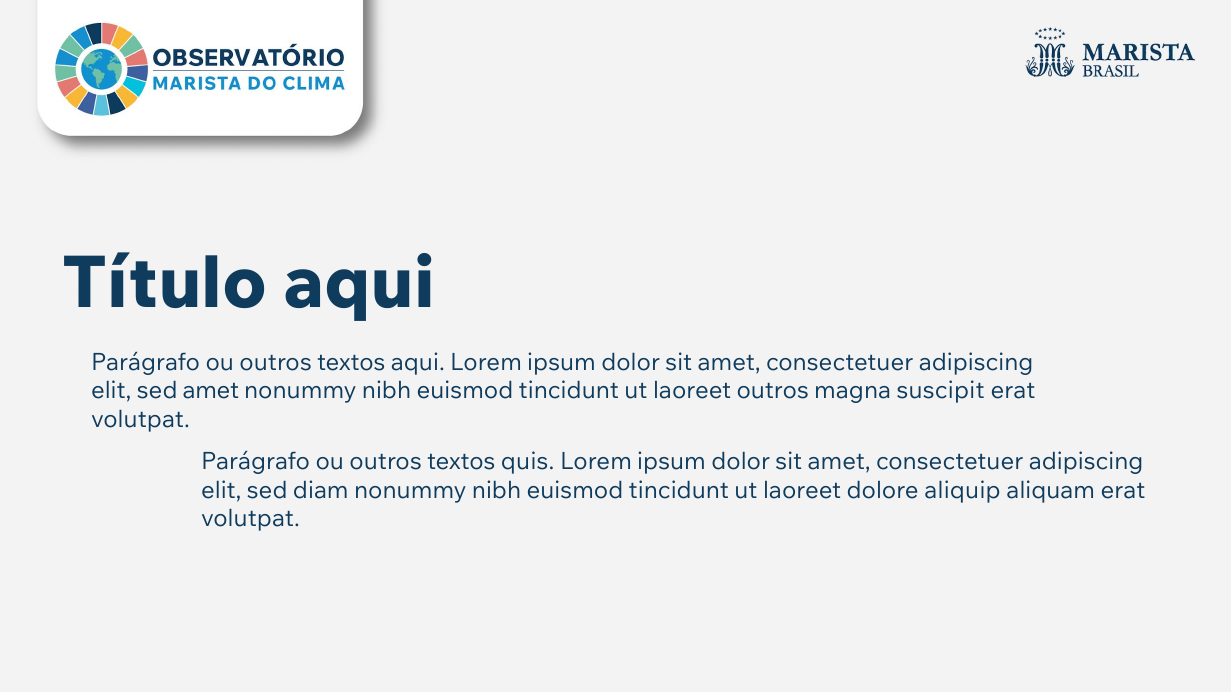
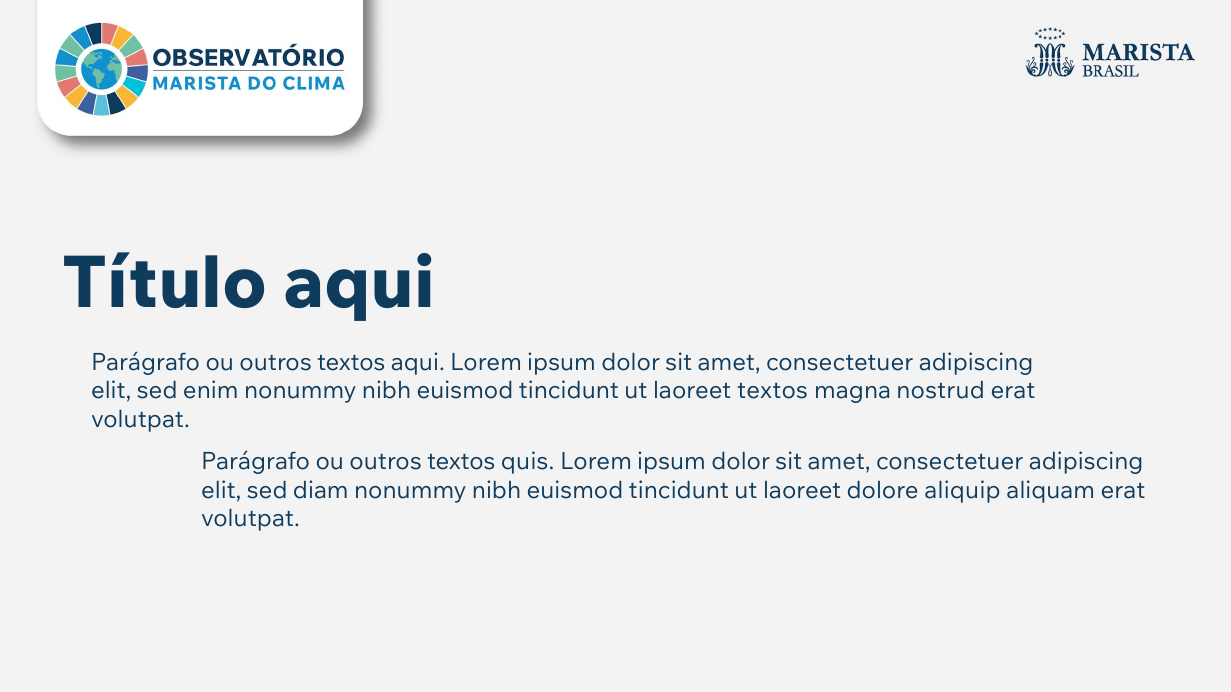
sed amet: amet -> enim
laoreet outros: outros -> textos
suscipit: suscipit -> nostrud
